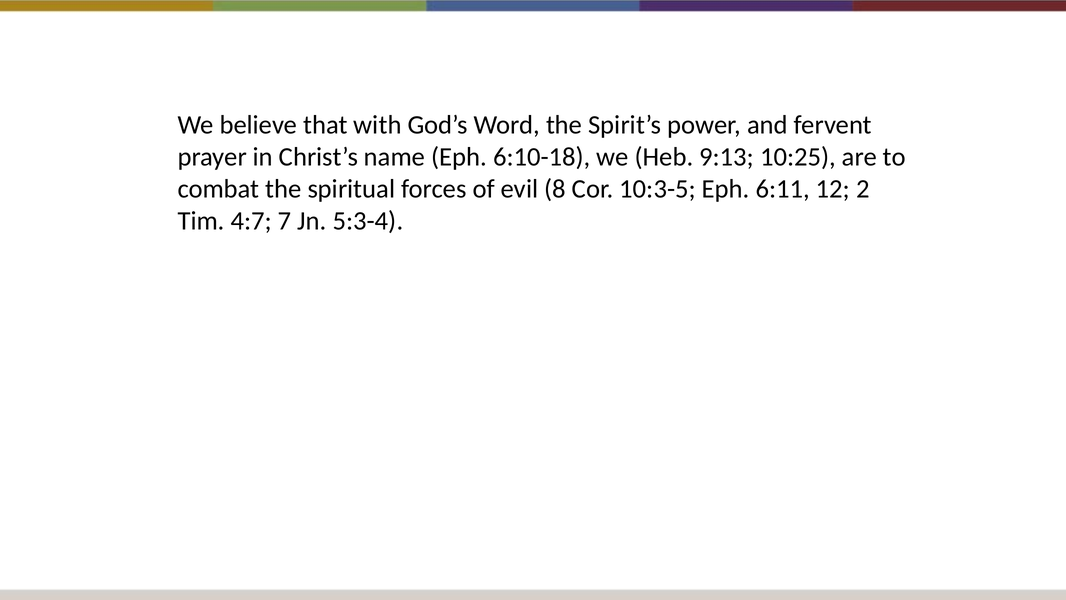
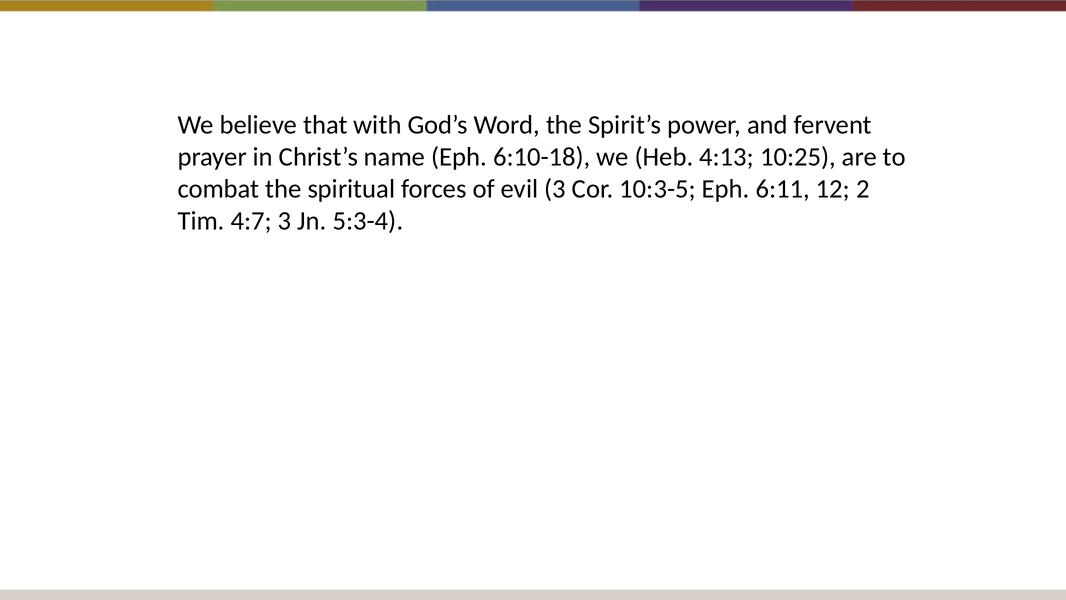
9:13: 9:13 -> 4:13
evil 8: 8 -> 3
4:7 7: 7 -> 3
